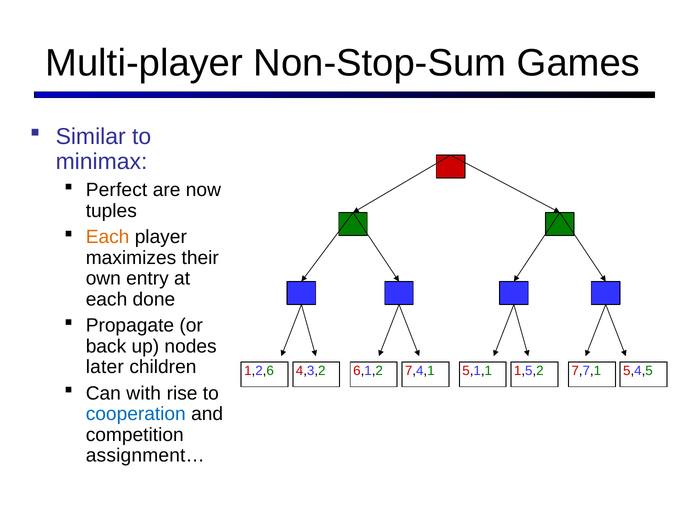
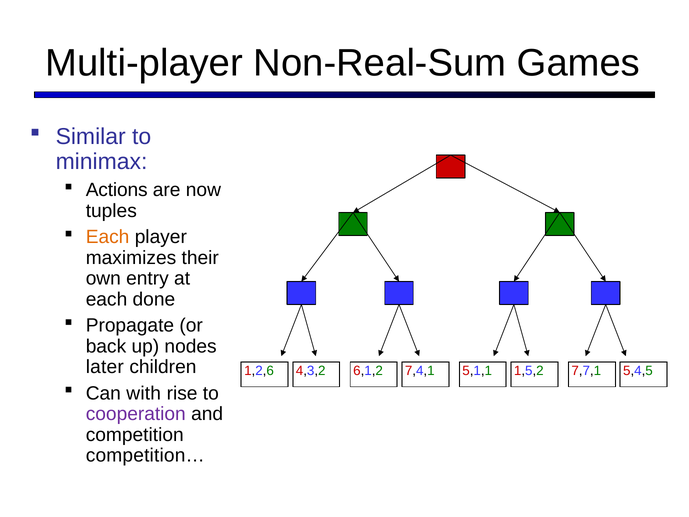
Non-Stop-Sum: Non-Stop-Sum -> Non-Real-Sum
Perfect: Perfect -> Actions
cooperation colour: blue -> purple
assignment…: assignment… -> competition…
